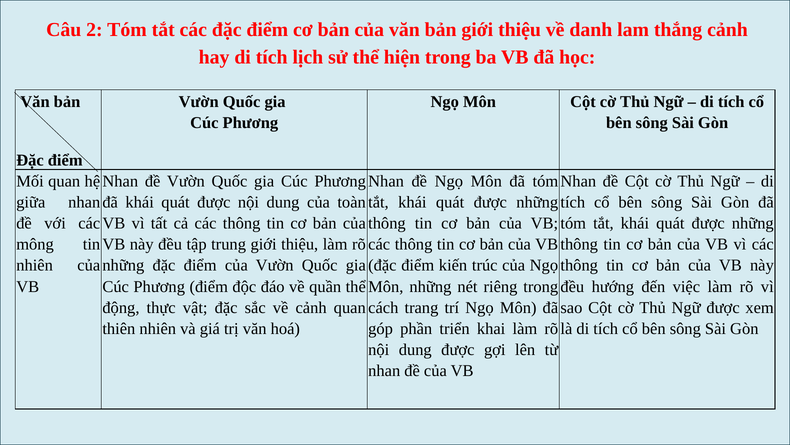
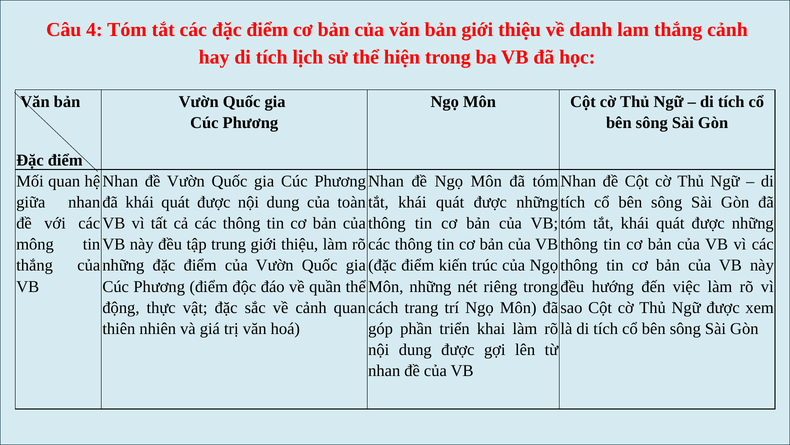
2: 2 -> 4
nhiên at (35, 265): nhiên -> thắng
